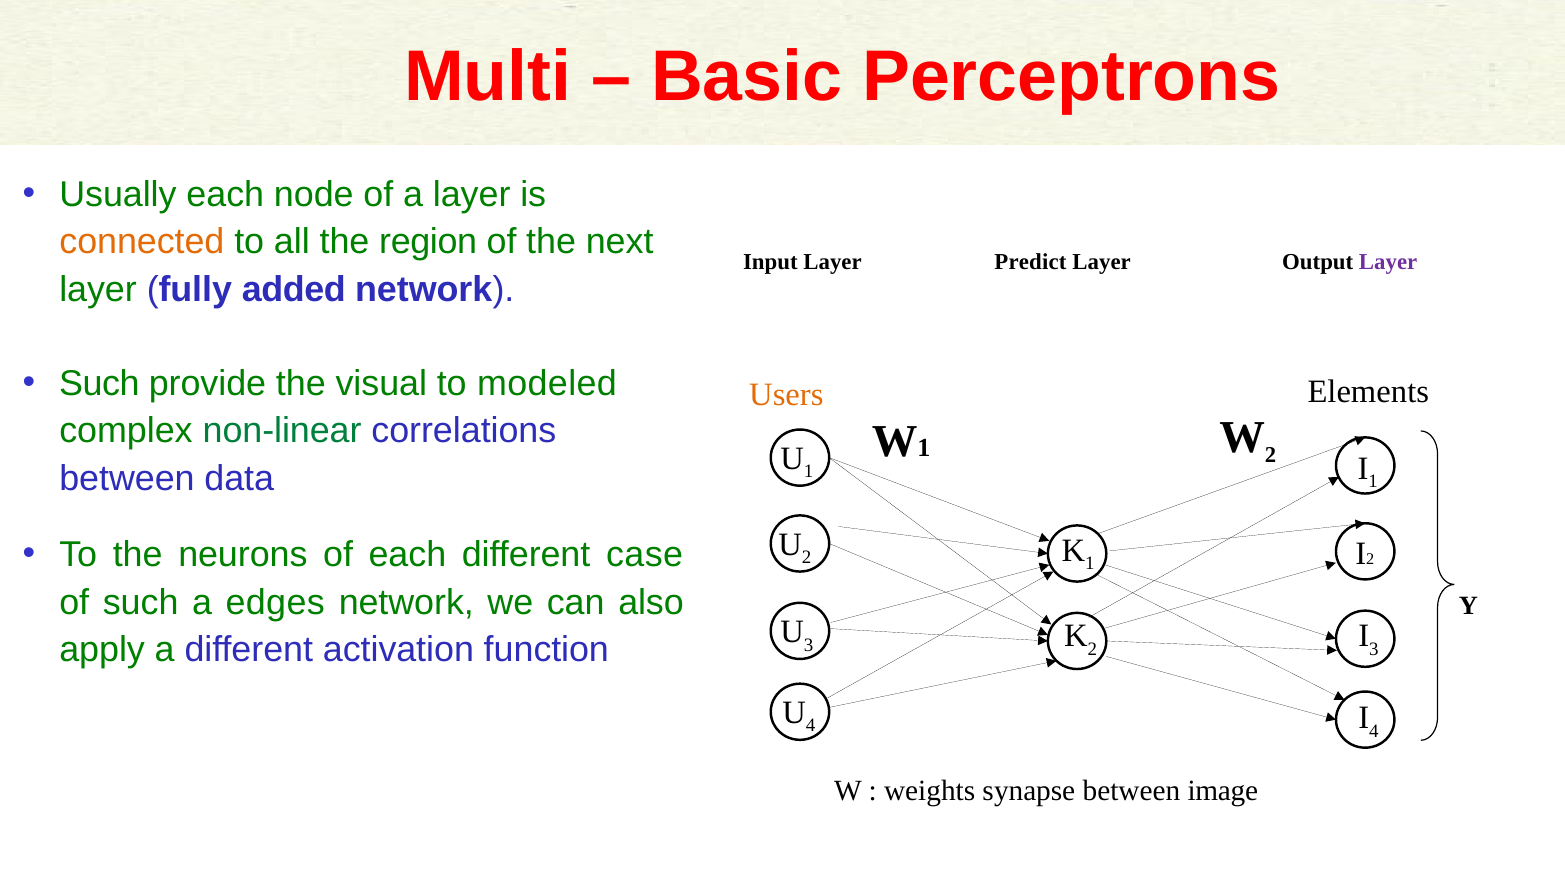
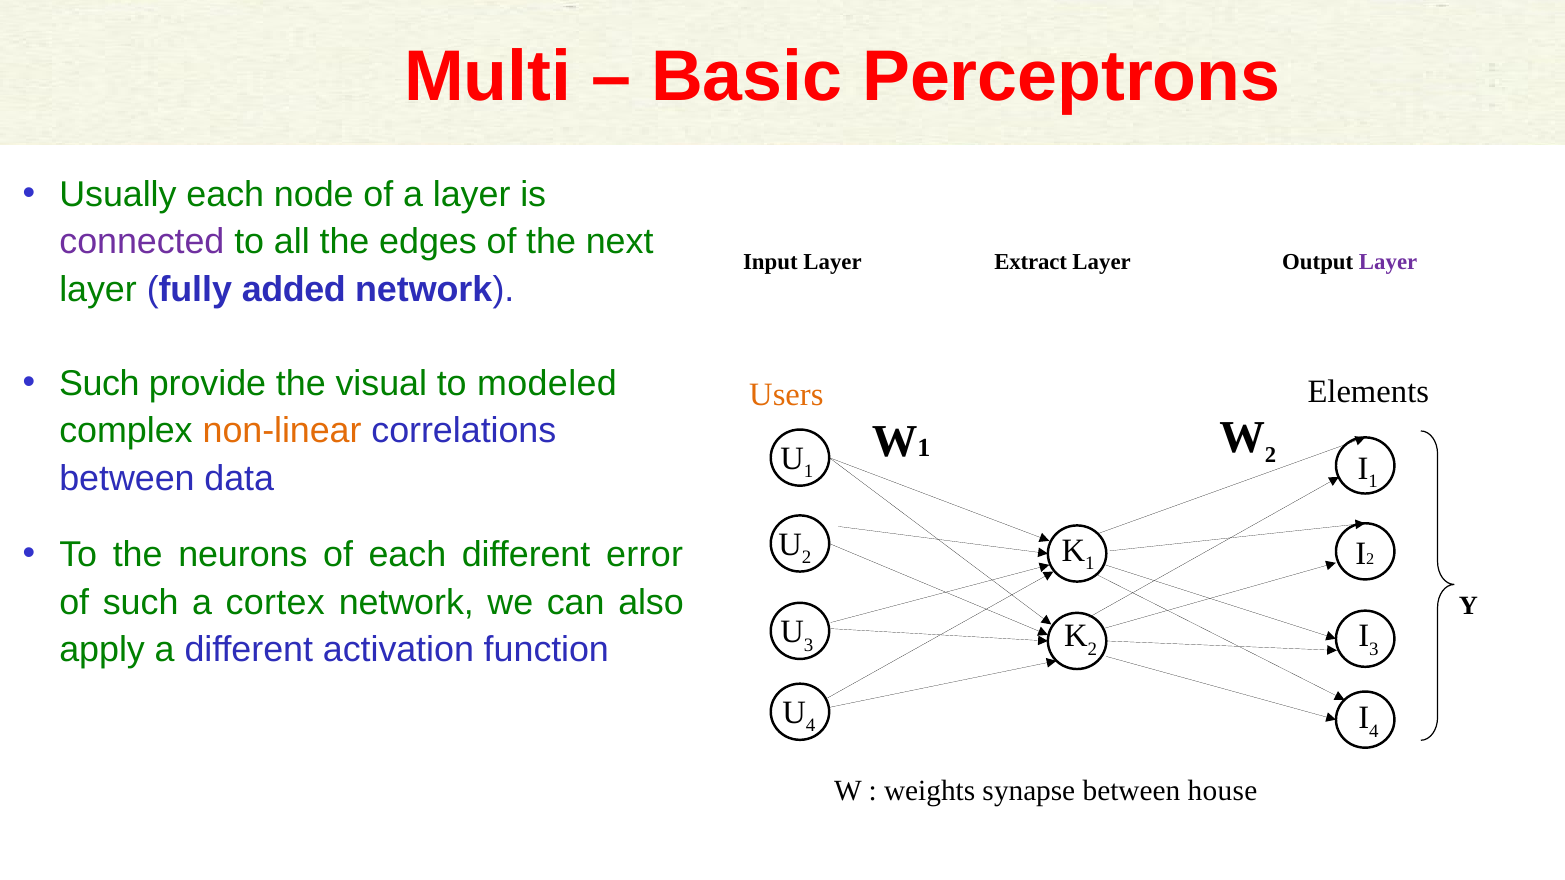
connected colour: orange -> purple
region: region -> edges
Predict: Predict -> Extract
non-linear colour: green -> orange
case: case -> error
edges: edges -> cortex
image: image -> house
